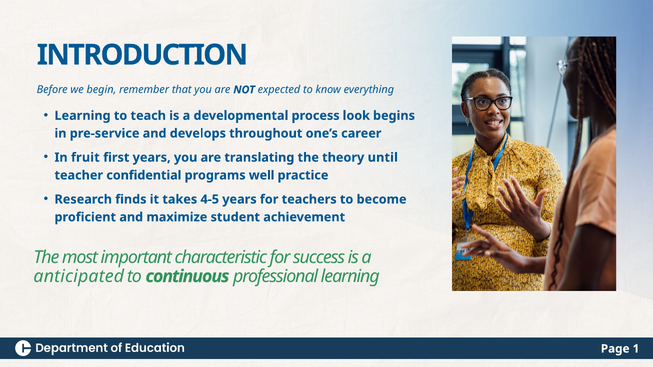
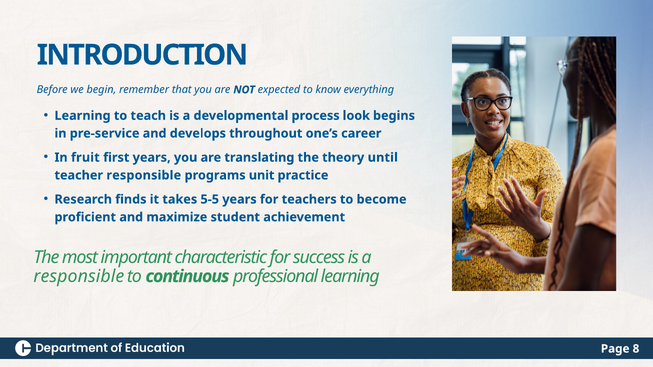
teacher confidential: confidential -> responsible
well: well -> unit
4-5: 4-5 -> 5-5
anticipated at (79, 277): anticipated -> responsible
1: 1 -> 8
